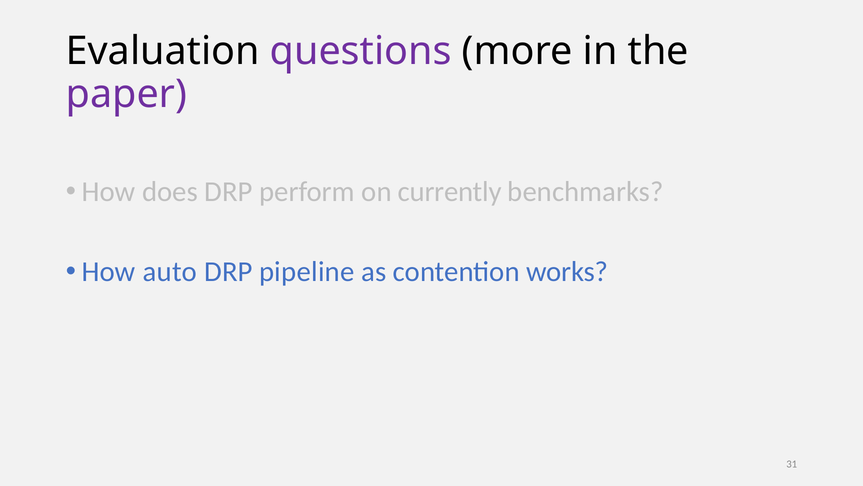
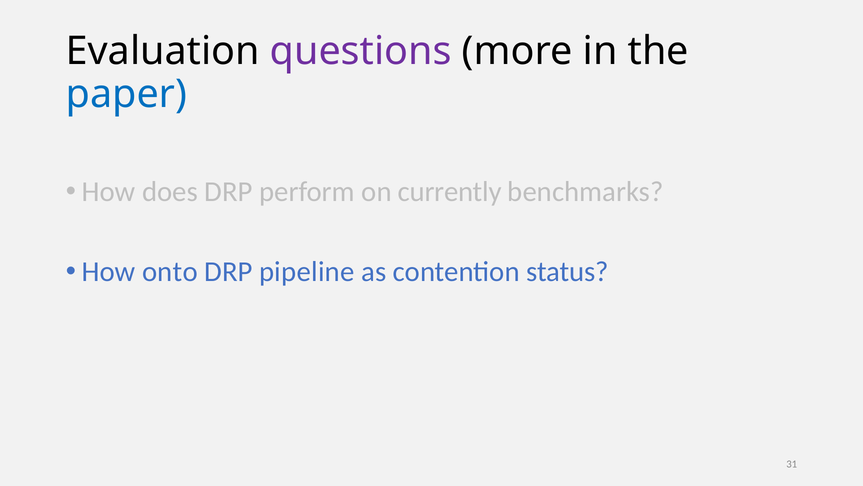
paper colour: purple -> blue
auto: auto -> onto
works: works -> status
